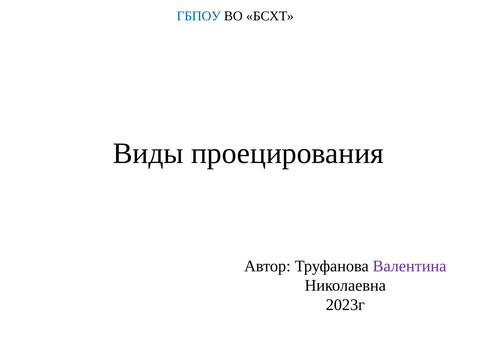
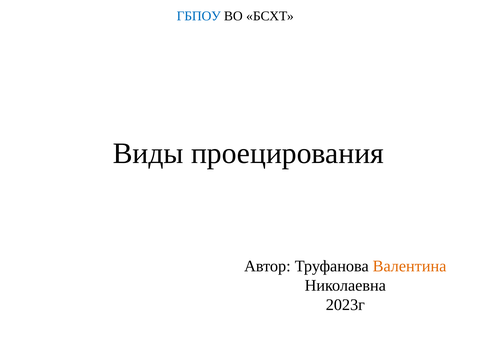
Валентина colour: purple -> orange
